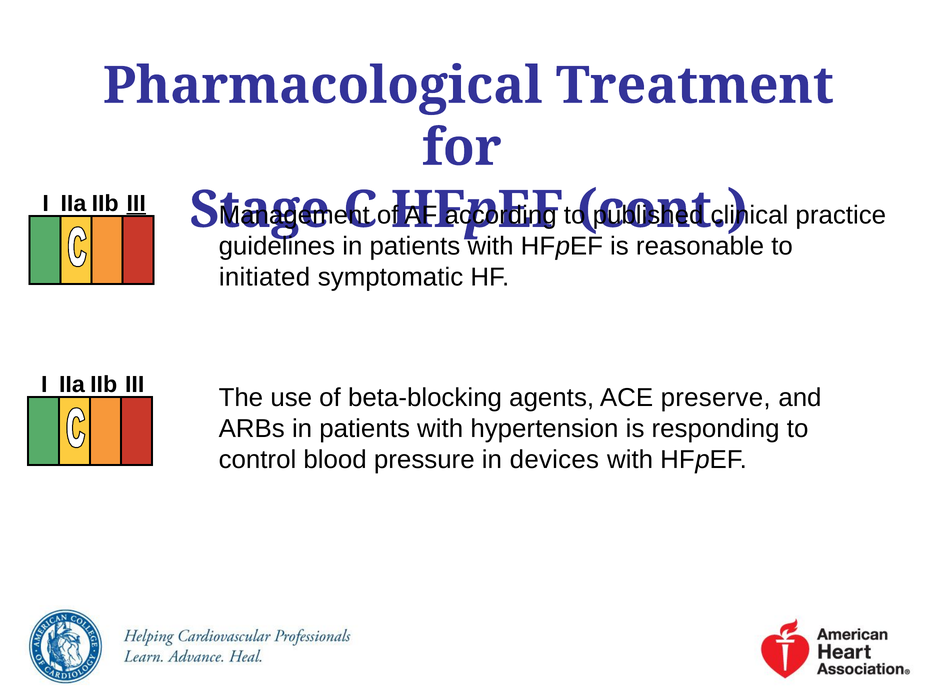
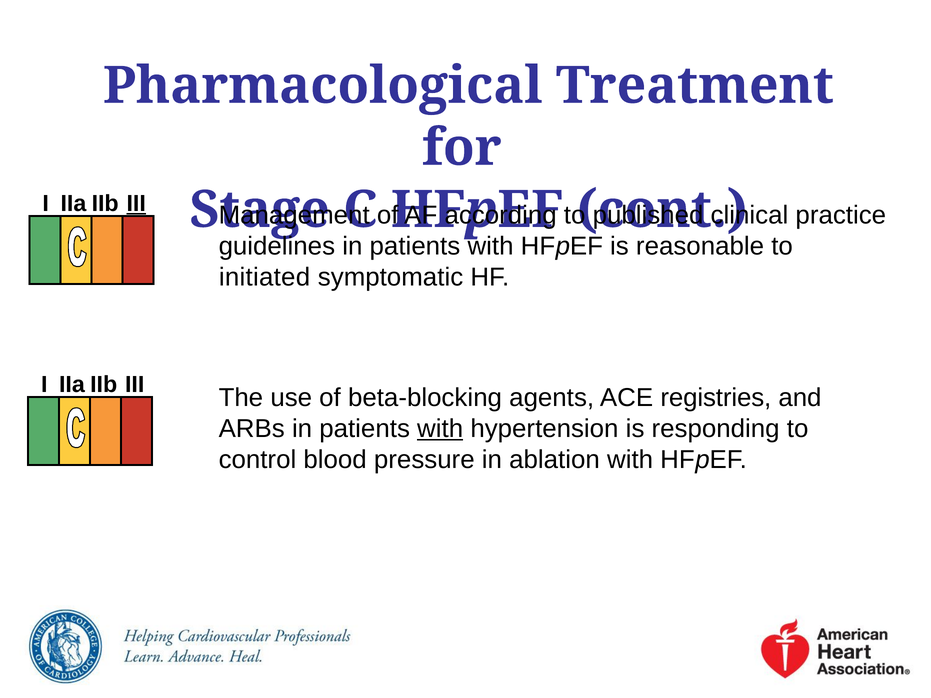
preserve: preserve -> registries
with at (440, 429) underline: none -> present
devices: devices -> ablation
